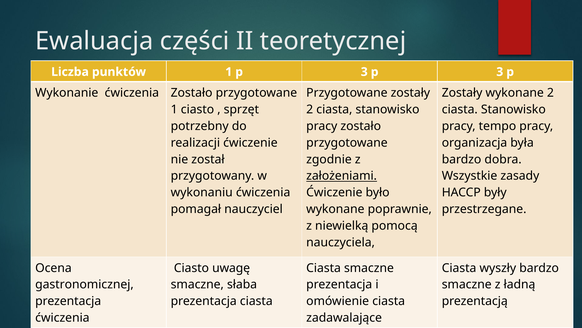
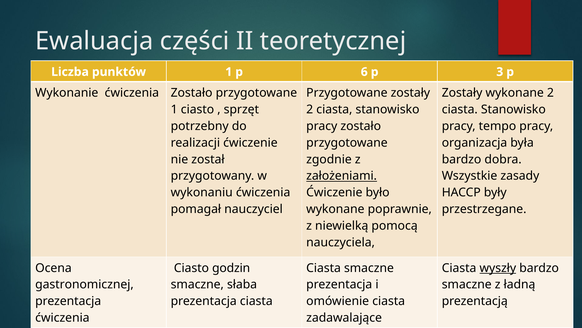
1 p 3: 3 -> 6
uwagę: uwagę -> godzin
wyszły underline: none -> present
